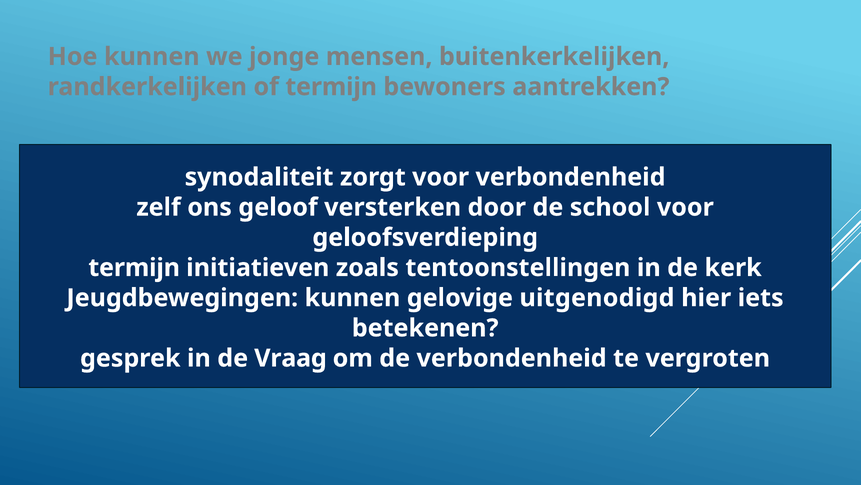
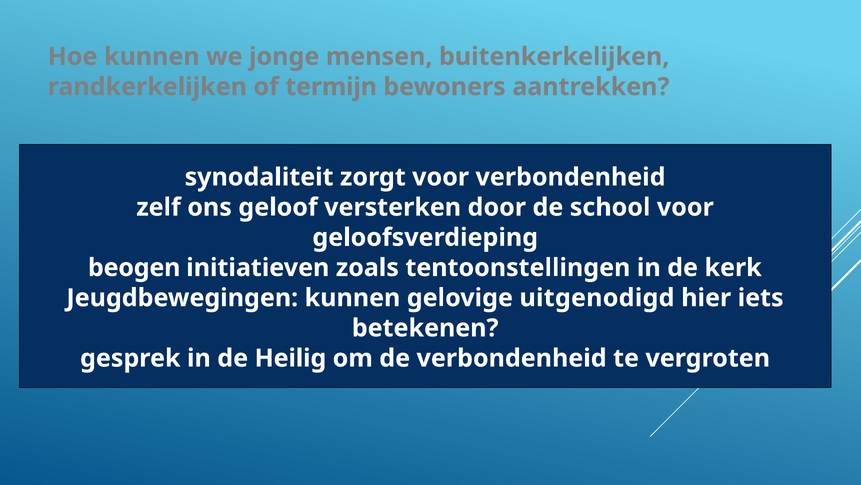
termijn at (134, 267): termijn -> beogen
Vraag: Vraag -> Heilig
